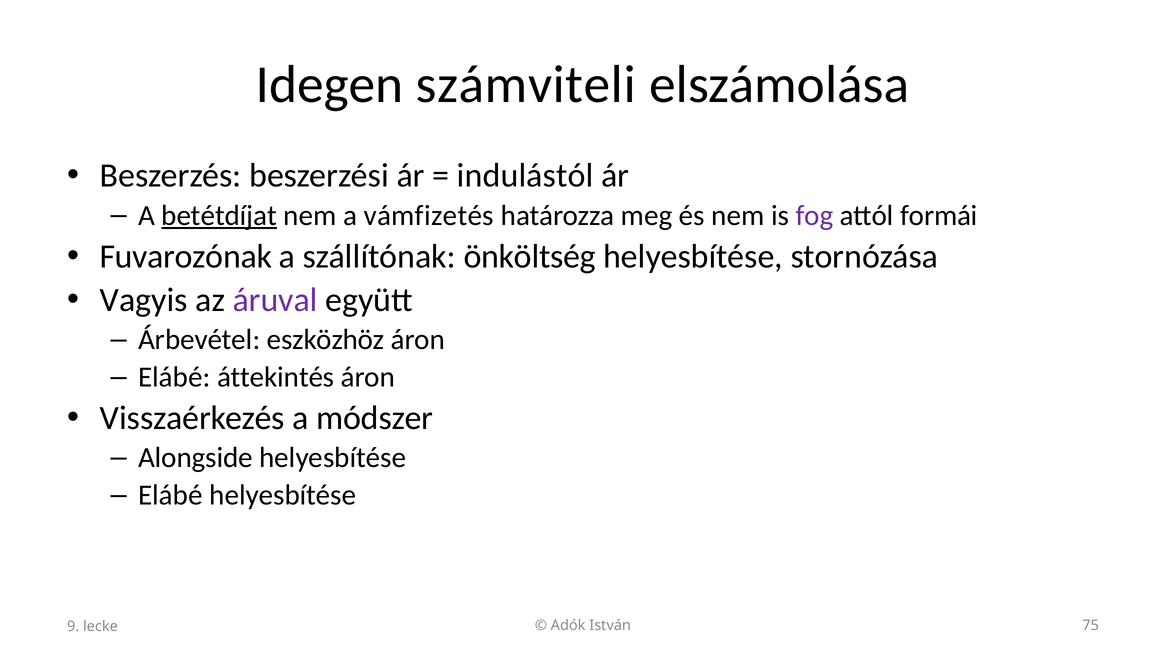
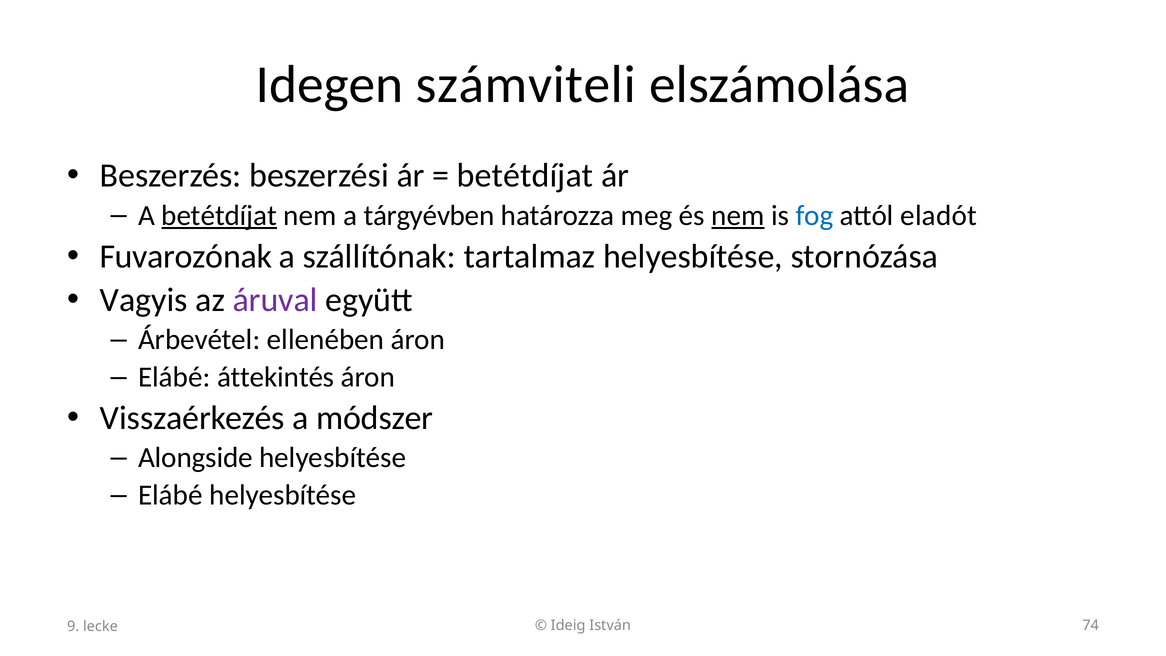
indulástól at (525, 176): indulástól -> betétdíjat
vámfizetés: vámfizetés -> tárgyévben
nem at (738, 215) underline: none -> present
fog colour: purple -> blue
formái: formái -> eladót
önköltség: önköltség -> tartalmaz
eszközhöz: eszközhöz -> ellenében
Adók: Adók -> Ideig
75: 75 -> 74
